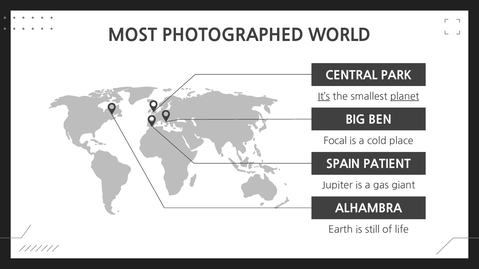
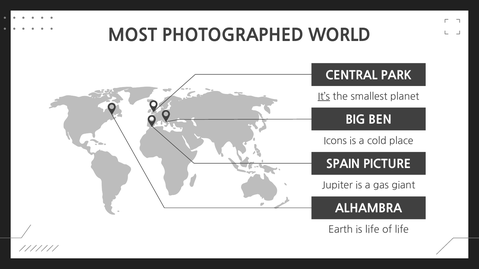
planet underline: present -> none
Focal: Focal -> Icons
PATIENT: PATIENT -> PICTURE
is still: still -> life
